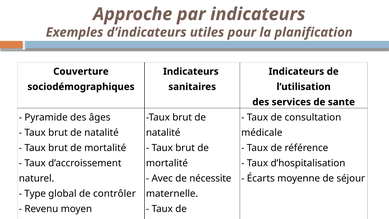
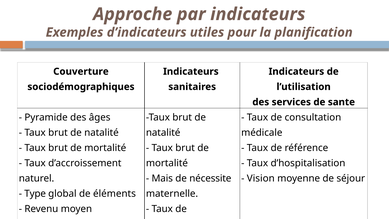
Avec: Avec -> Mais
Écarts: Écarts -> Vision
contrôler: contrôler -> éléments
